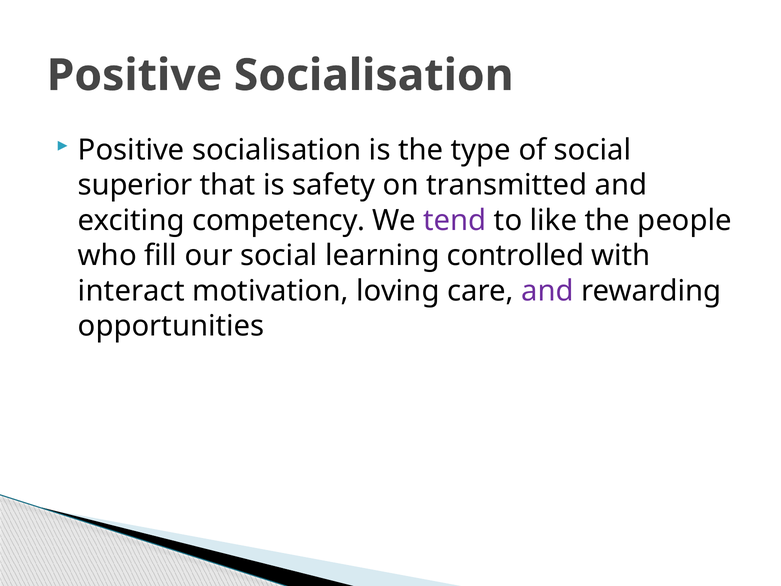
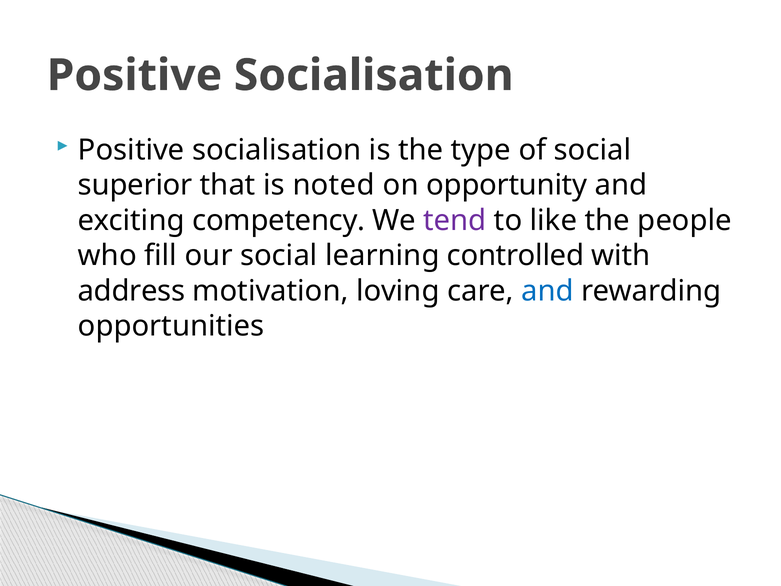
safety: safety -> noted
transmitted: transmitted -> opportunity
interact: interact -> address
and at (547, 291) colour: purple -> blue
